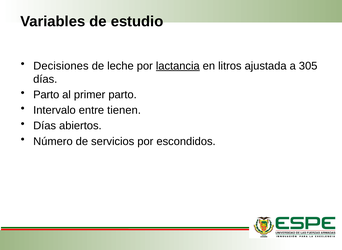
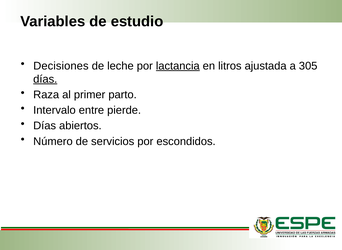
días at (45, 79) underline: none -> present
Parto at (46, 95): Parto -> Raza
tienen: tienen -> pierde
